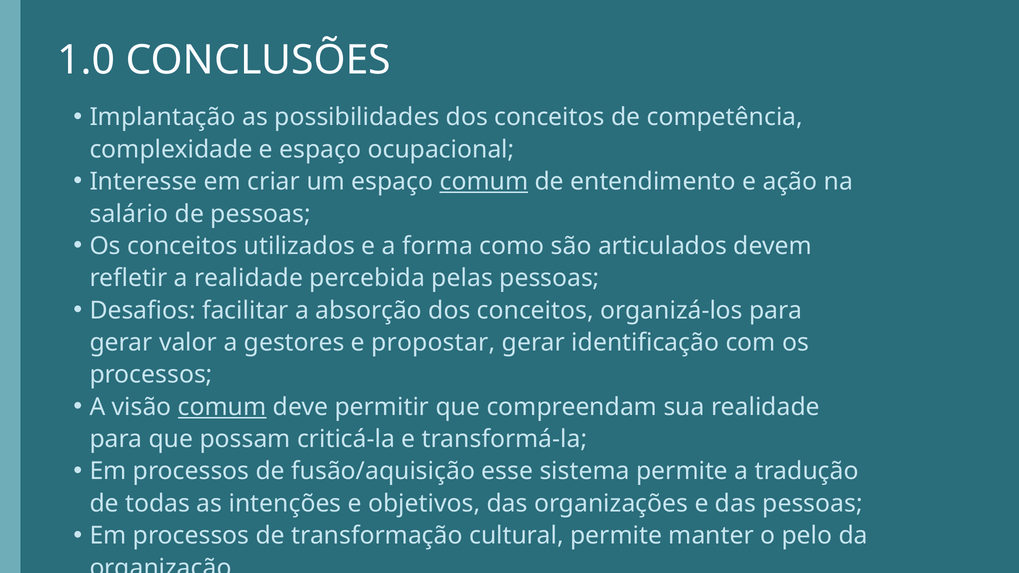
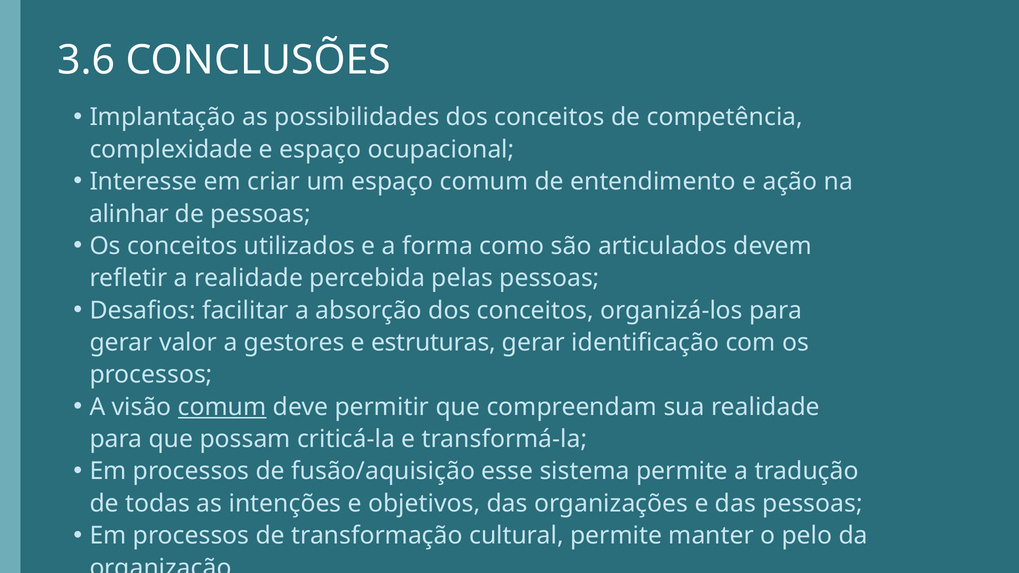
1.0: 1.0 -> 3.6
comum at (484, 182) underline: present -> none
salário: salário -> alinhar
propostar: propostar -> estruturas
